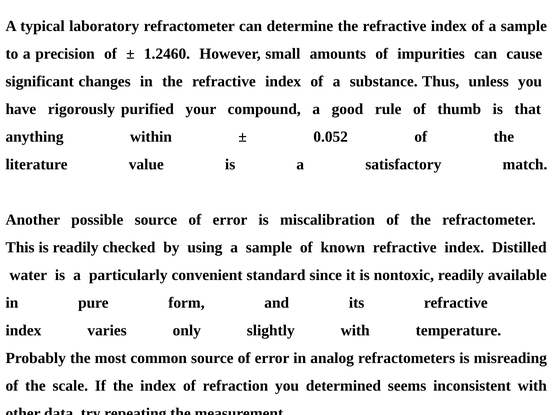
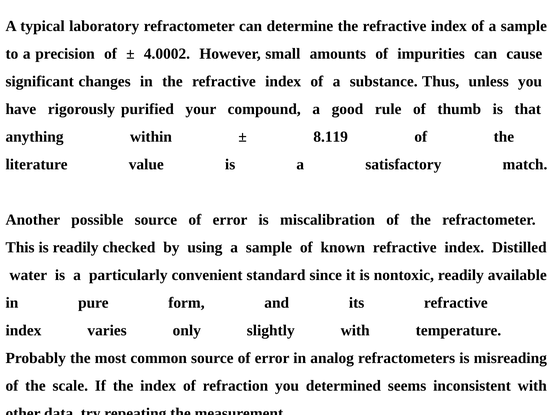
1.2460: 1.2460 -> 4.0002
0.052: 0.052 -> 8.119
